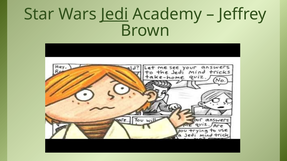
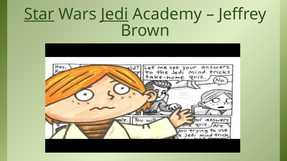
Star underline: none -> present
